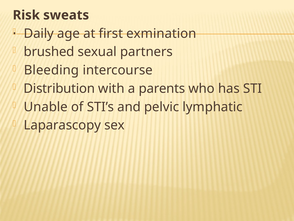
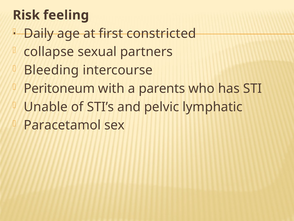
sweats: sweats -> feeling
exmination: exmination -> constricted
brushed: brushed -> collapse
Distribution: Distribution -> Peritoneum
Laparascopy: Laparascopy -> Paracetamol
